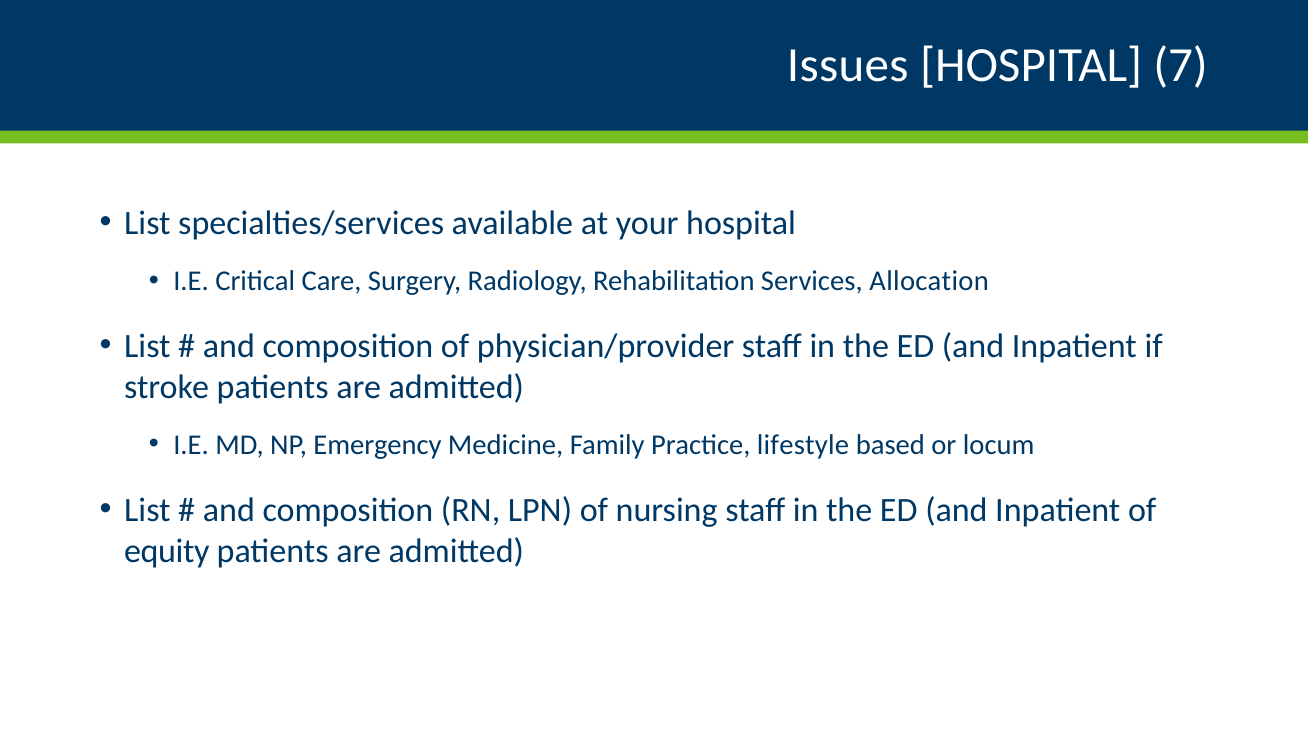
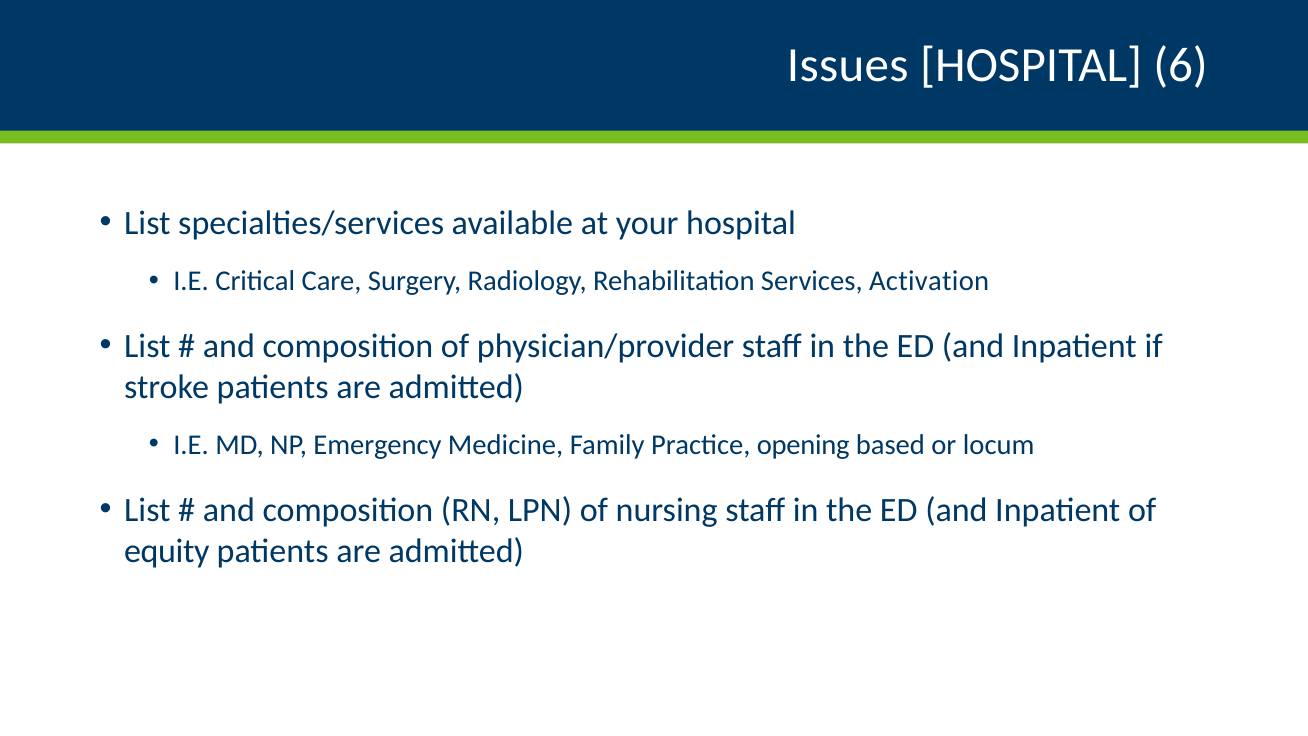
7: 7 -> 6
Allocation: Allocation -> Activation
lifestyle: lifestyle -> opening
